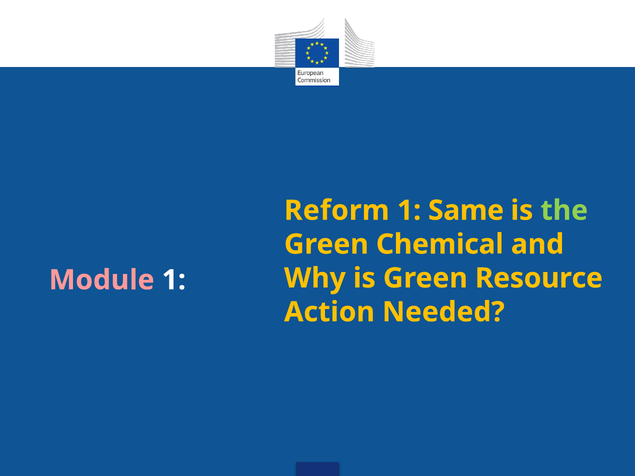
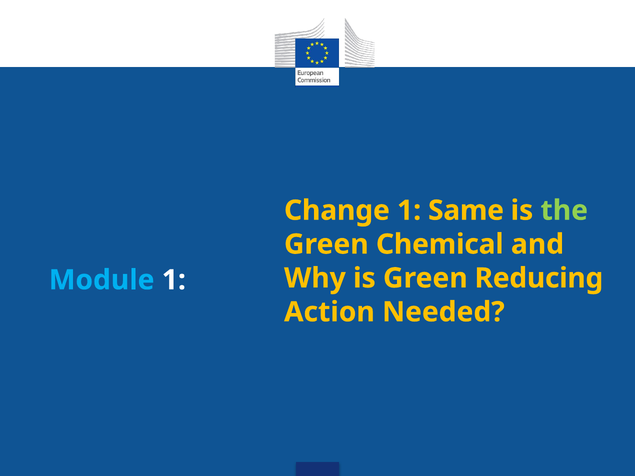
Reform: Reform -> Change
Resource: Resource -> Reducing
Module colour: pink -> light blue
